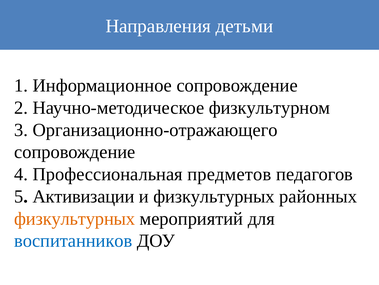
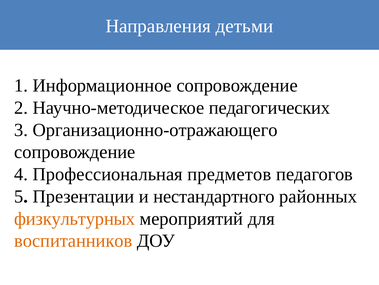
физкультурном: физкультурном -> педагогических
Активизации: Активизации -> Презентации
и физкультурных: физкультурных -> нестандартного
воспитанников colour: blue -> orange
